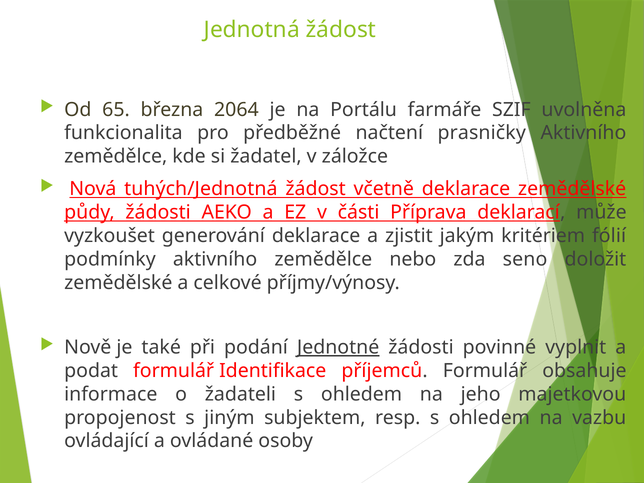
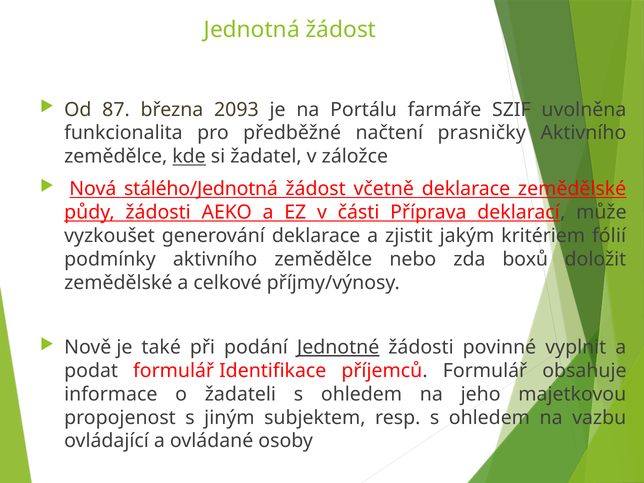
65: 65 -> 87
2064: 2064 -> 2093
kde underline: none -> present
tuhých/Jednotná: tuhých/Jednotná -> stálého/Jednotná
seno: seno -> boxů
